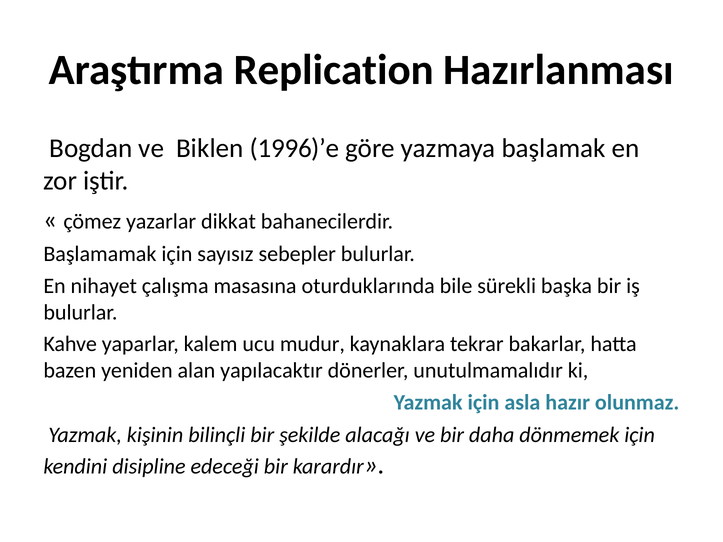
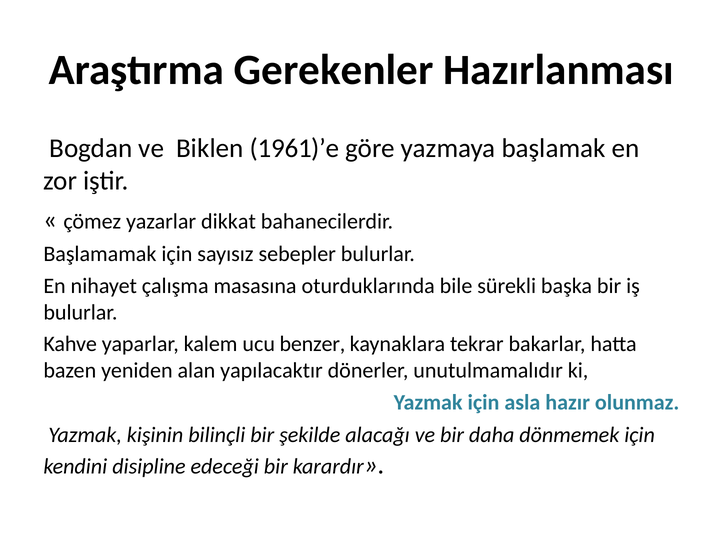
Replication: Replication -> Gerekenler
1996)’e: 1996)’e -> 1961)’e
mudur: mudur -> benzer
